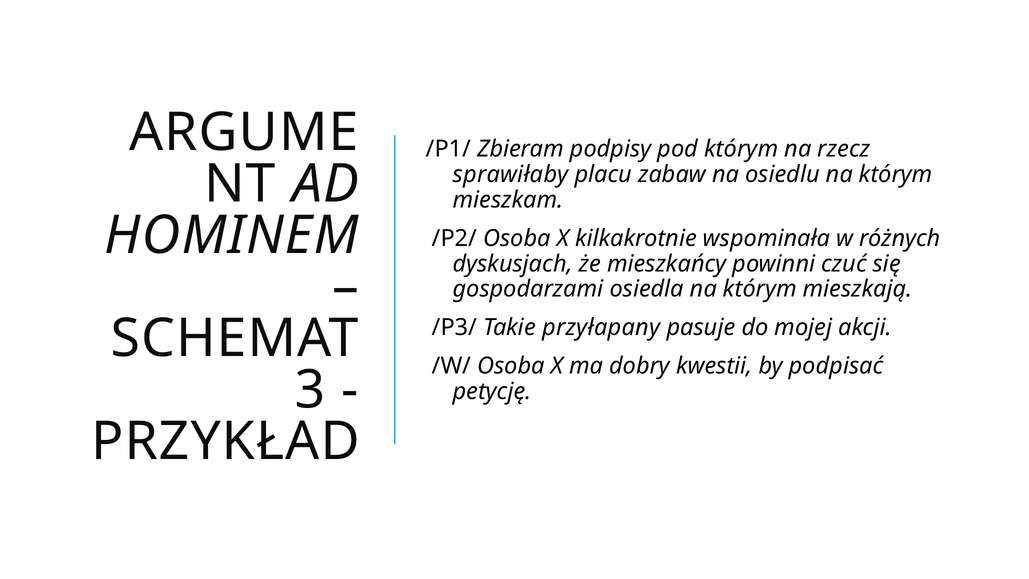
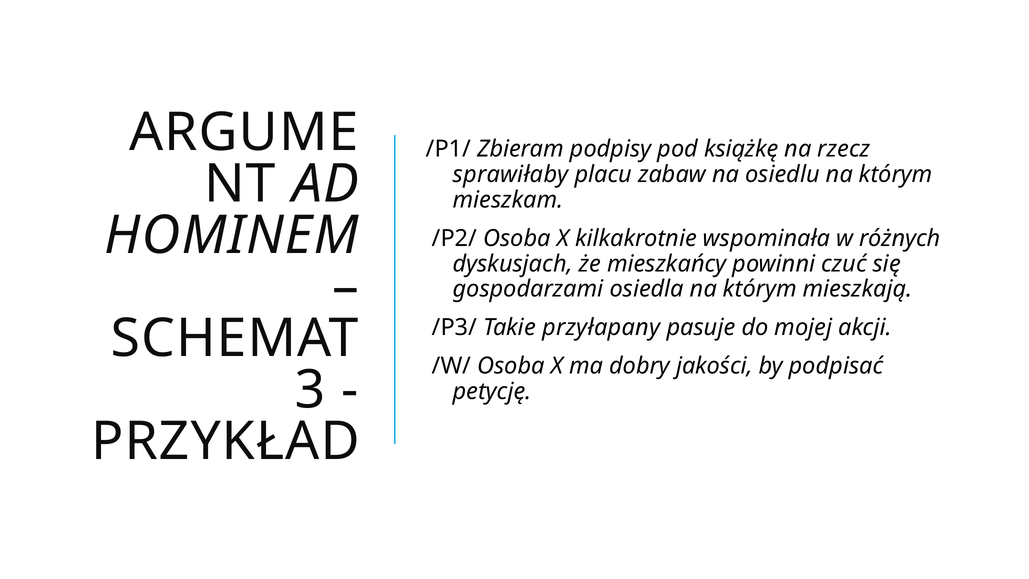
pod którym: którym -> książkę
kwestii: kwestii -> jakości
